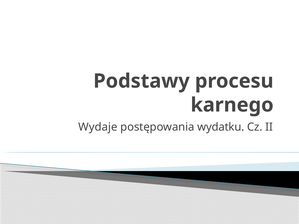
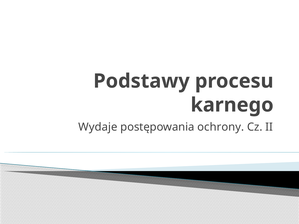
wydatku: wydatku -> ochrony
